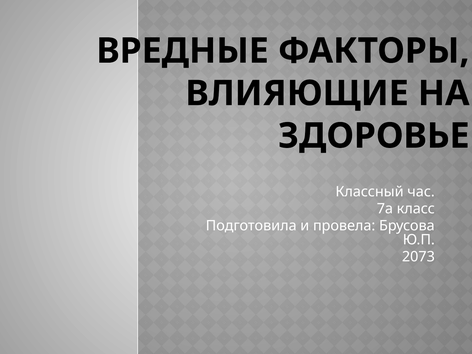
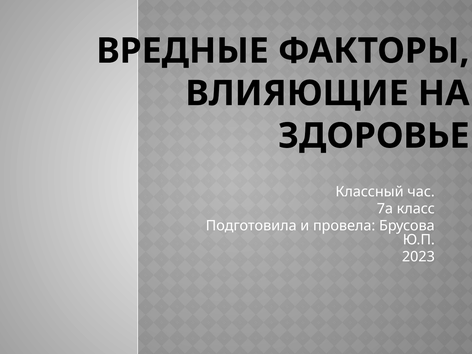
2073: 2073 -> 2023
